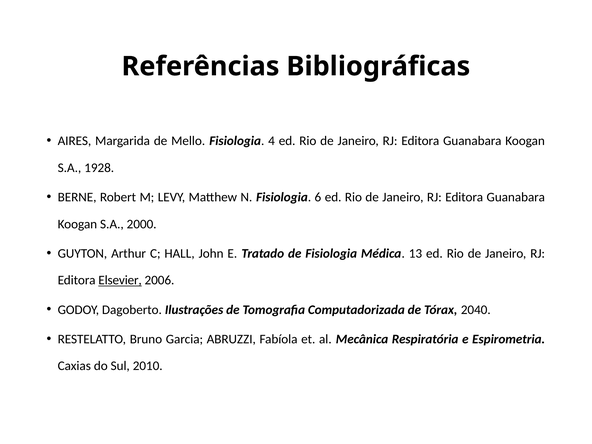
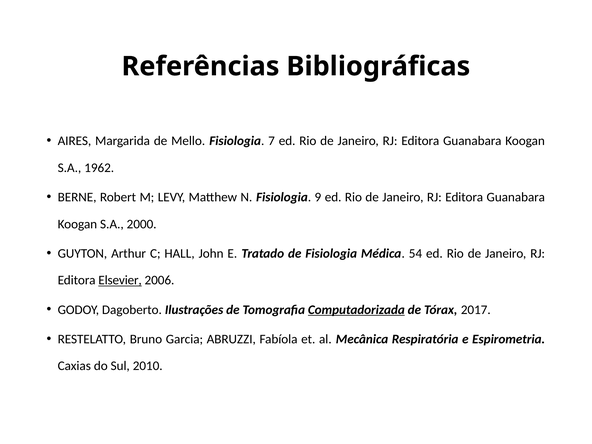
4: 4 -> 7
1928: 1928 -> 1962
6: 6 -> 9
13: 13 -> 54
Computadorizada underline: none -> present
2040: 2040 -> 2017
